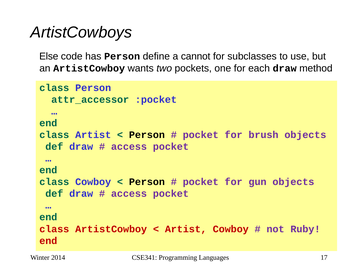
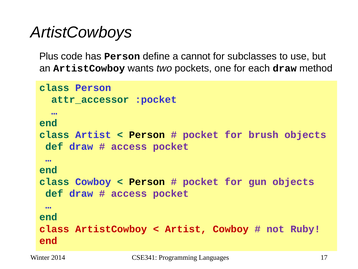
Else: Else -> Plus
